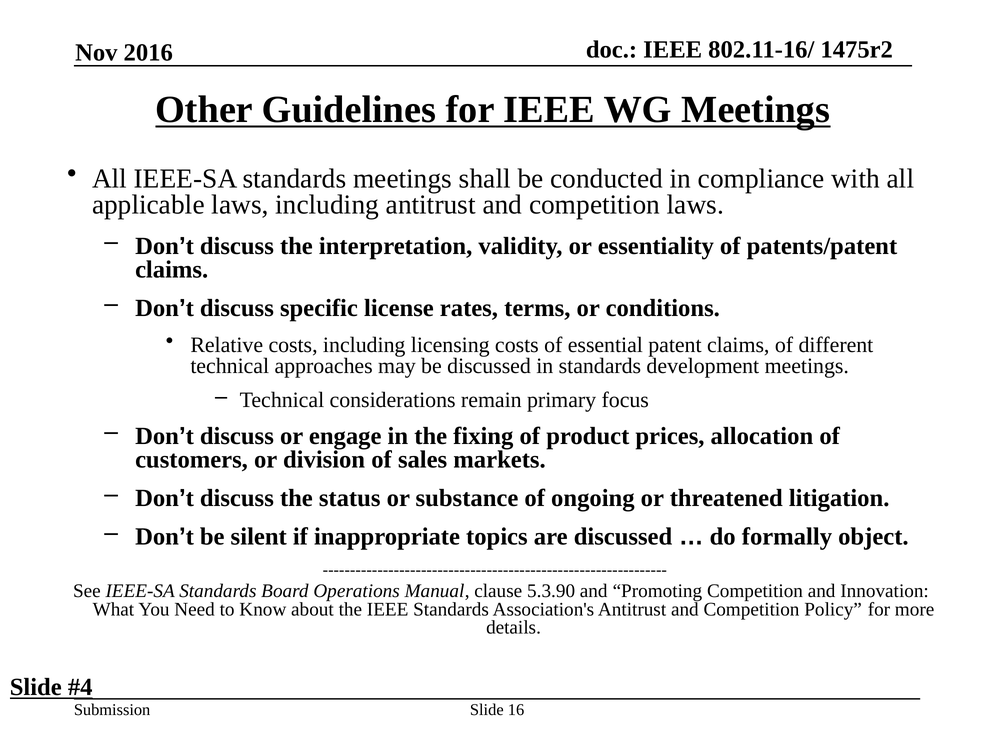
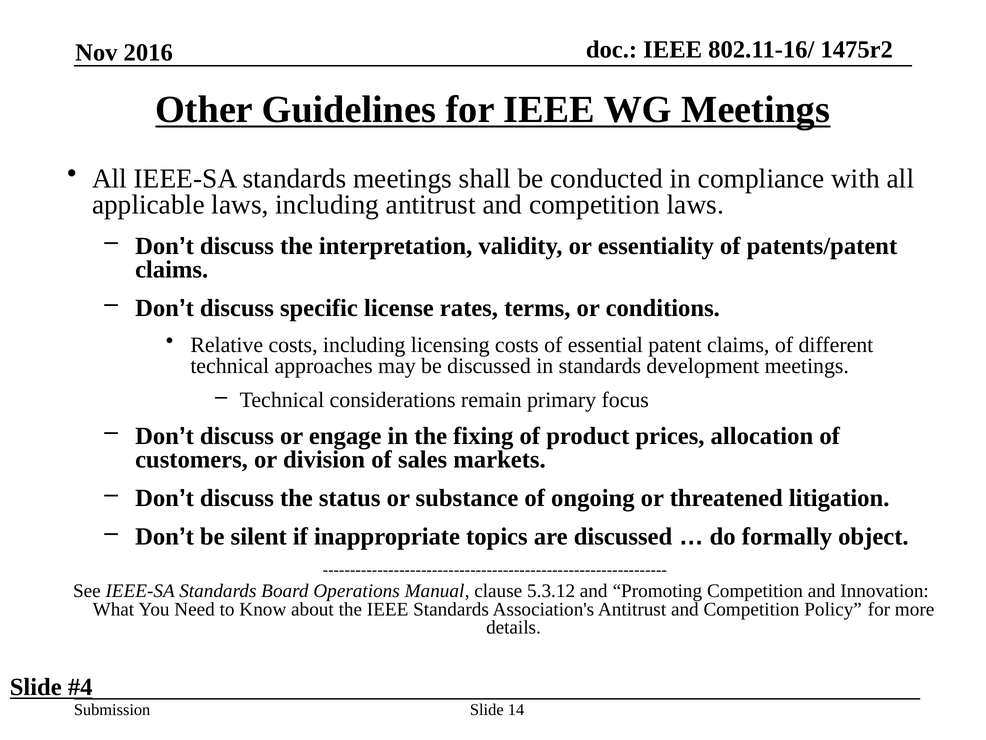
5.3.90: 5.3.90 -> 5.3.12
16: 16 -> 14
